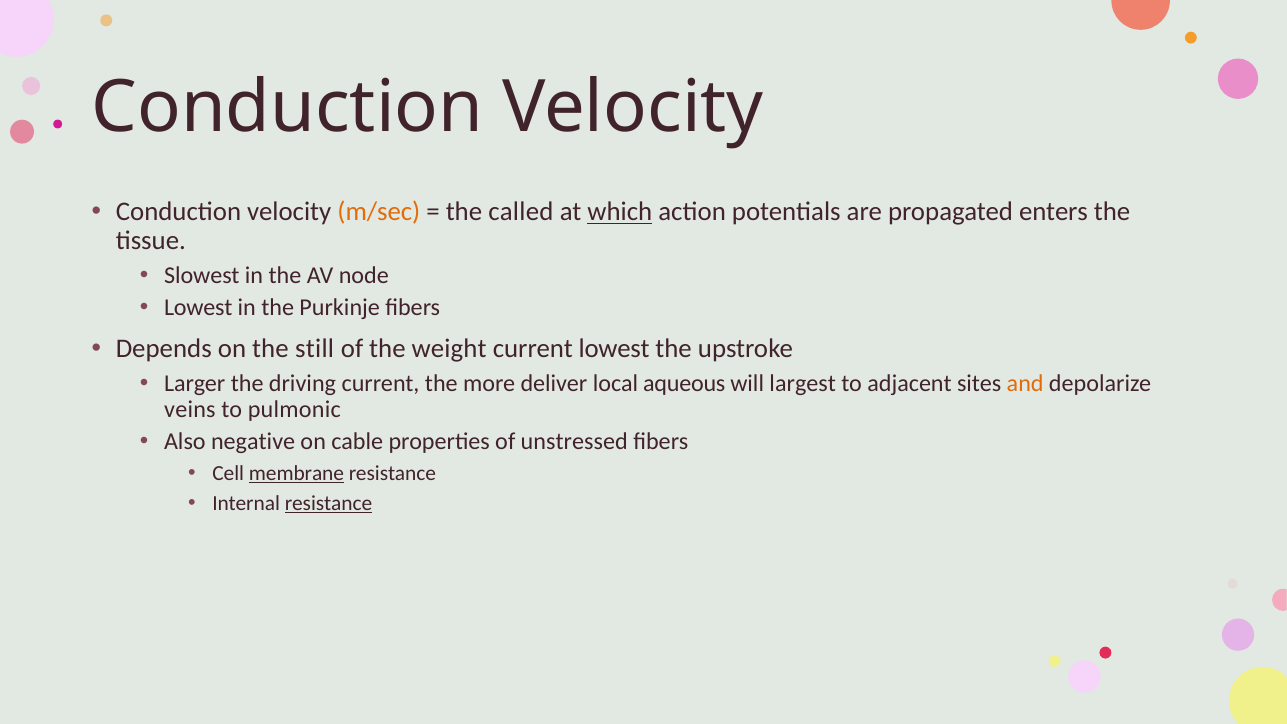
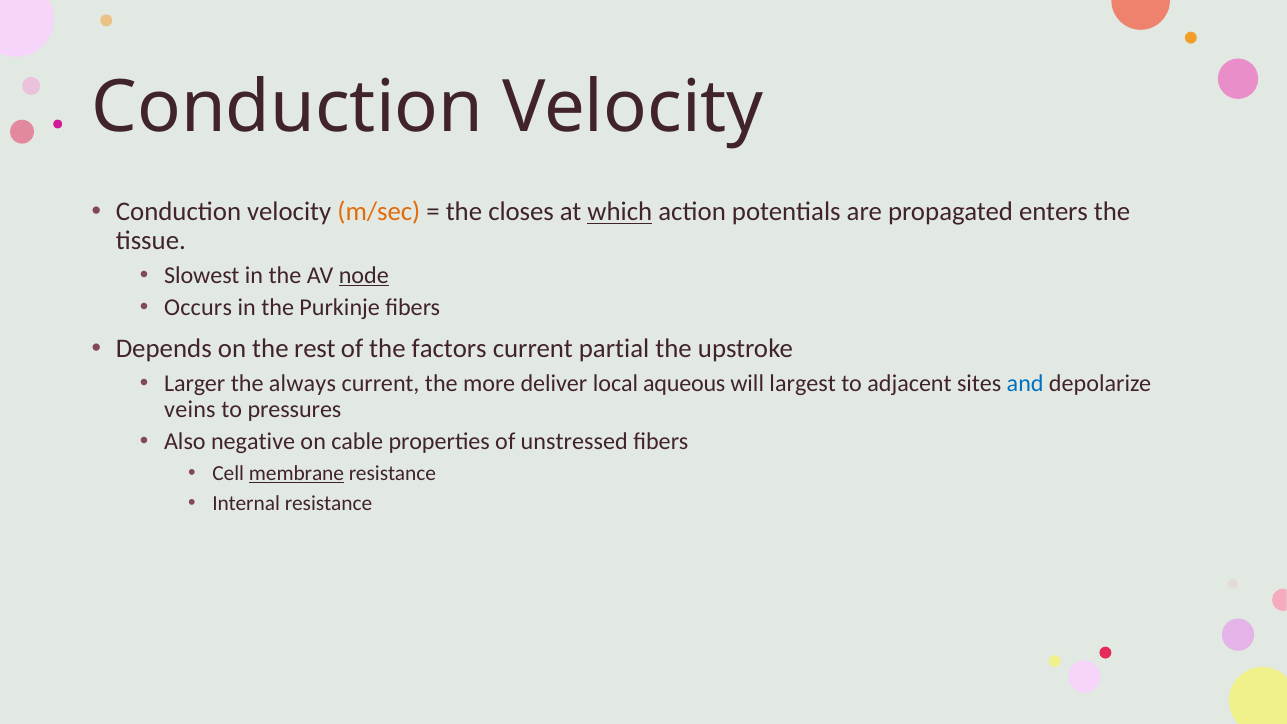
called: called -> closes
node underline: none -> present
Lowest at (198, 308): Lowest -> Occurs
still: still -> rest
weight: weight -> factors
current lowest: lowest -> partial
driving: driving -> always
and colour: orange -> blue
pulmonic: pulmonic -> pressures
resistance at (328, 503) underline: present -> none
